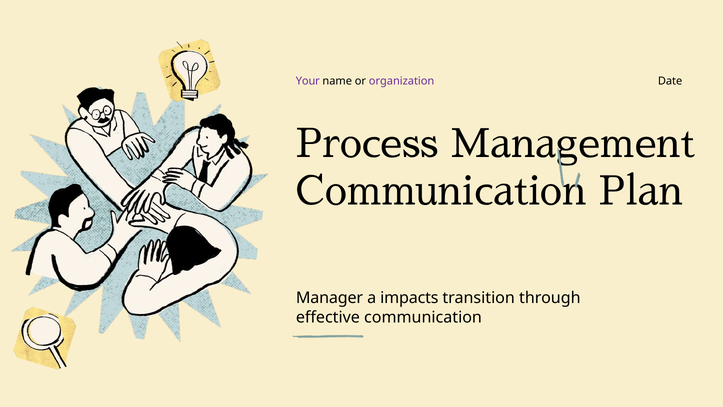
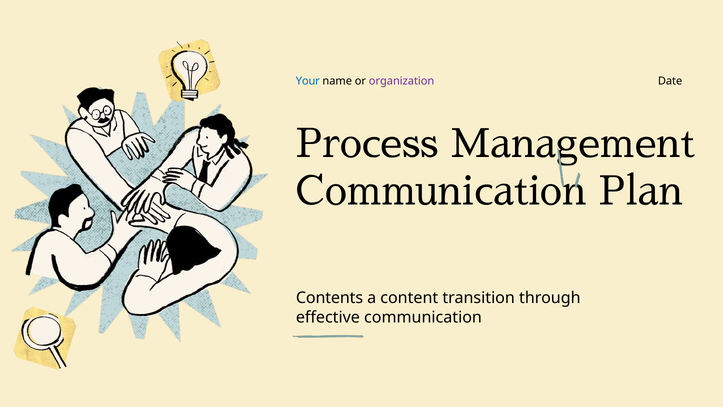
Your colour: purple -> blue
Manager: Manager -> Contents
impacts: impacts -> content
